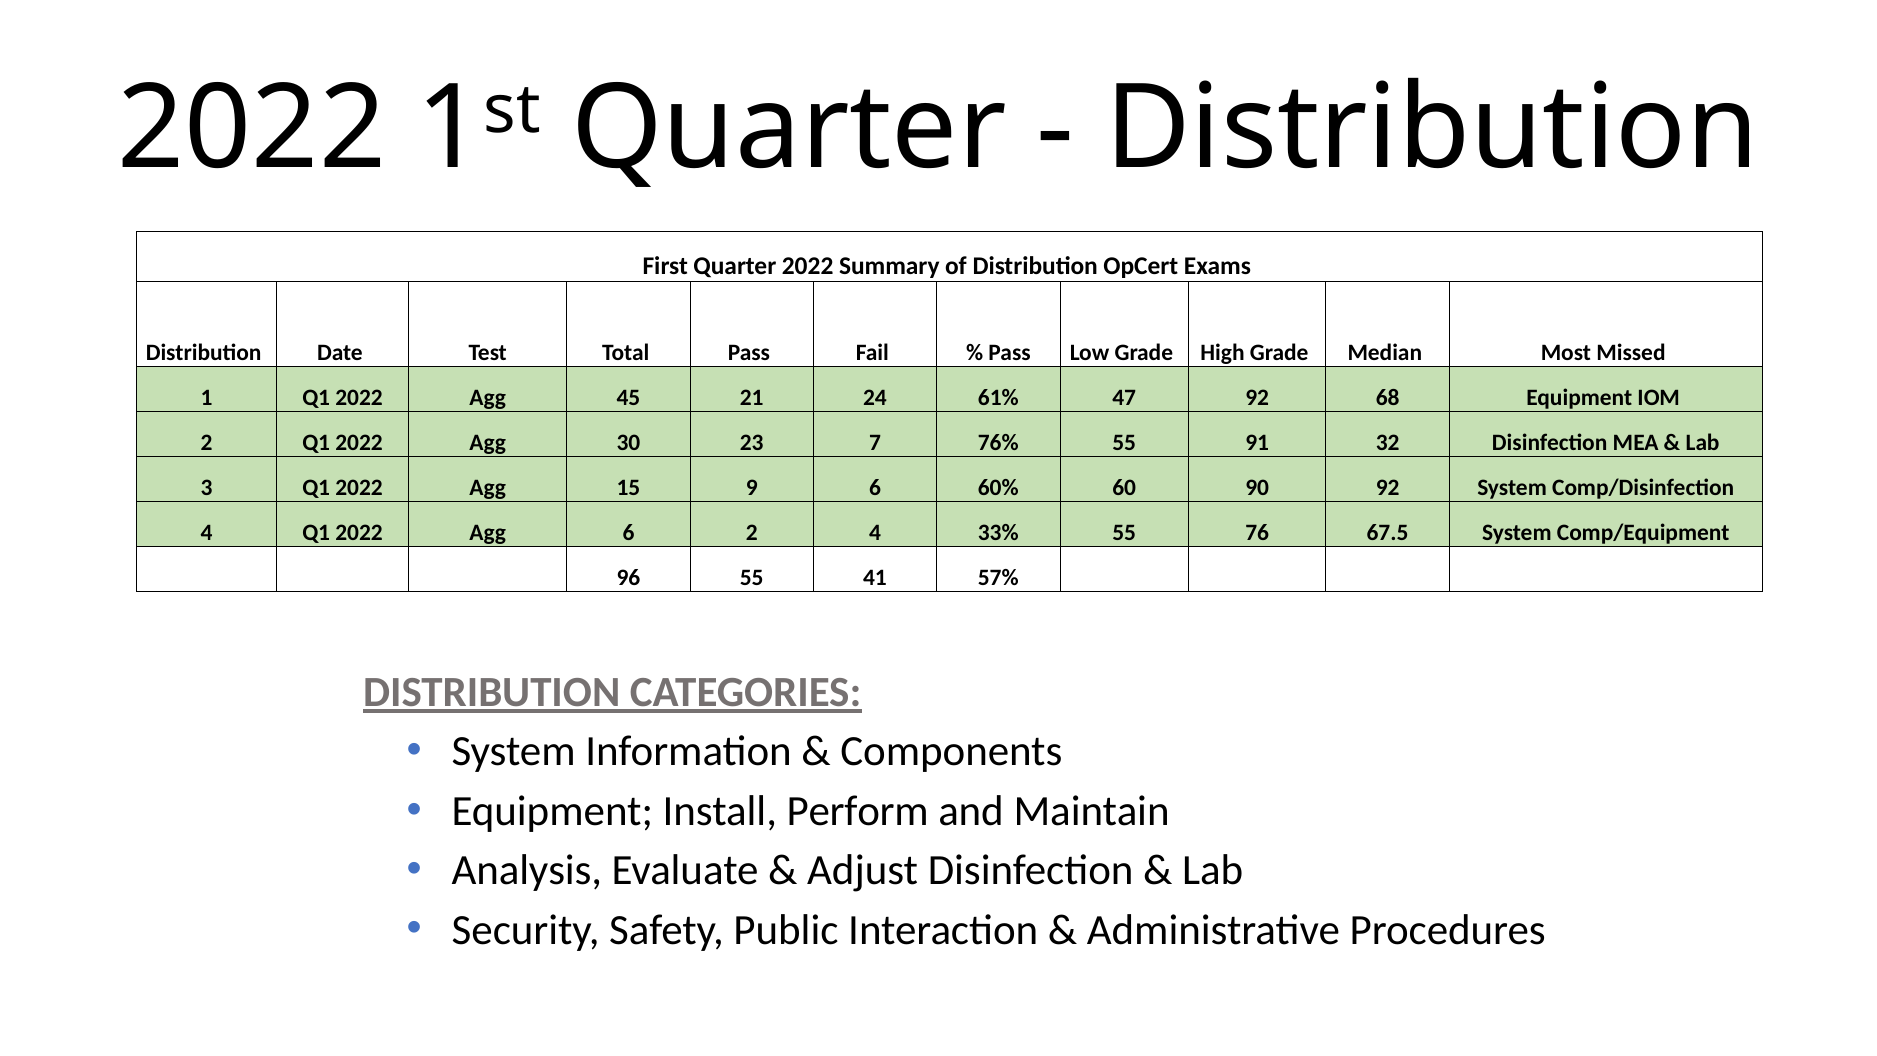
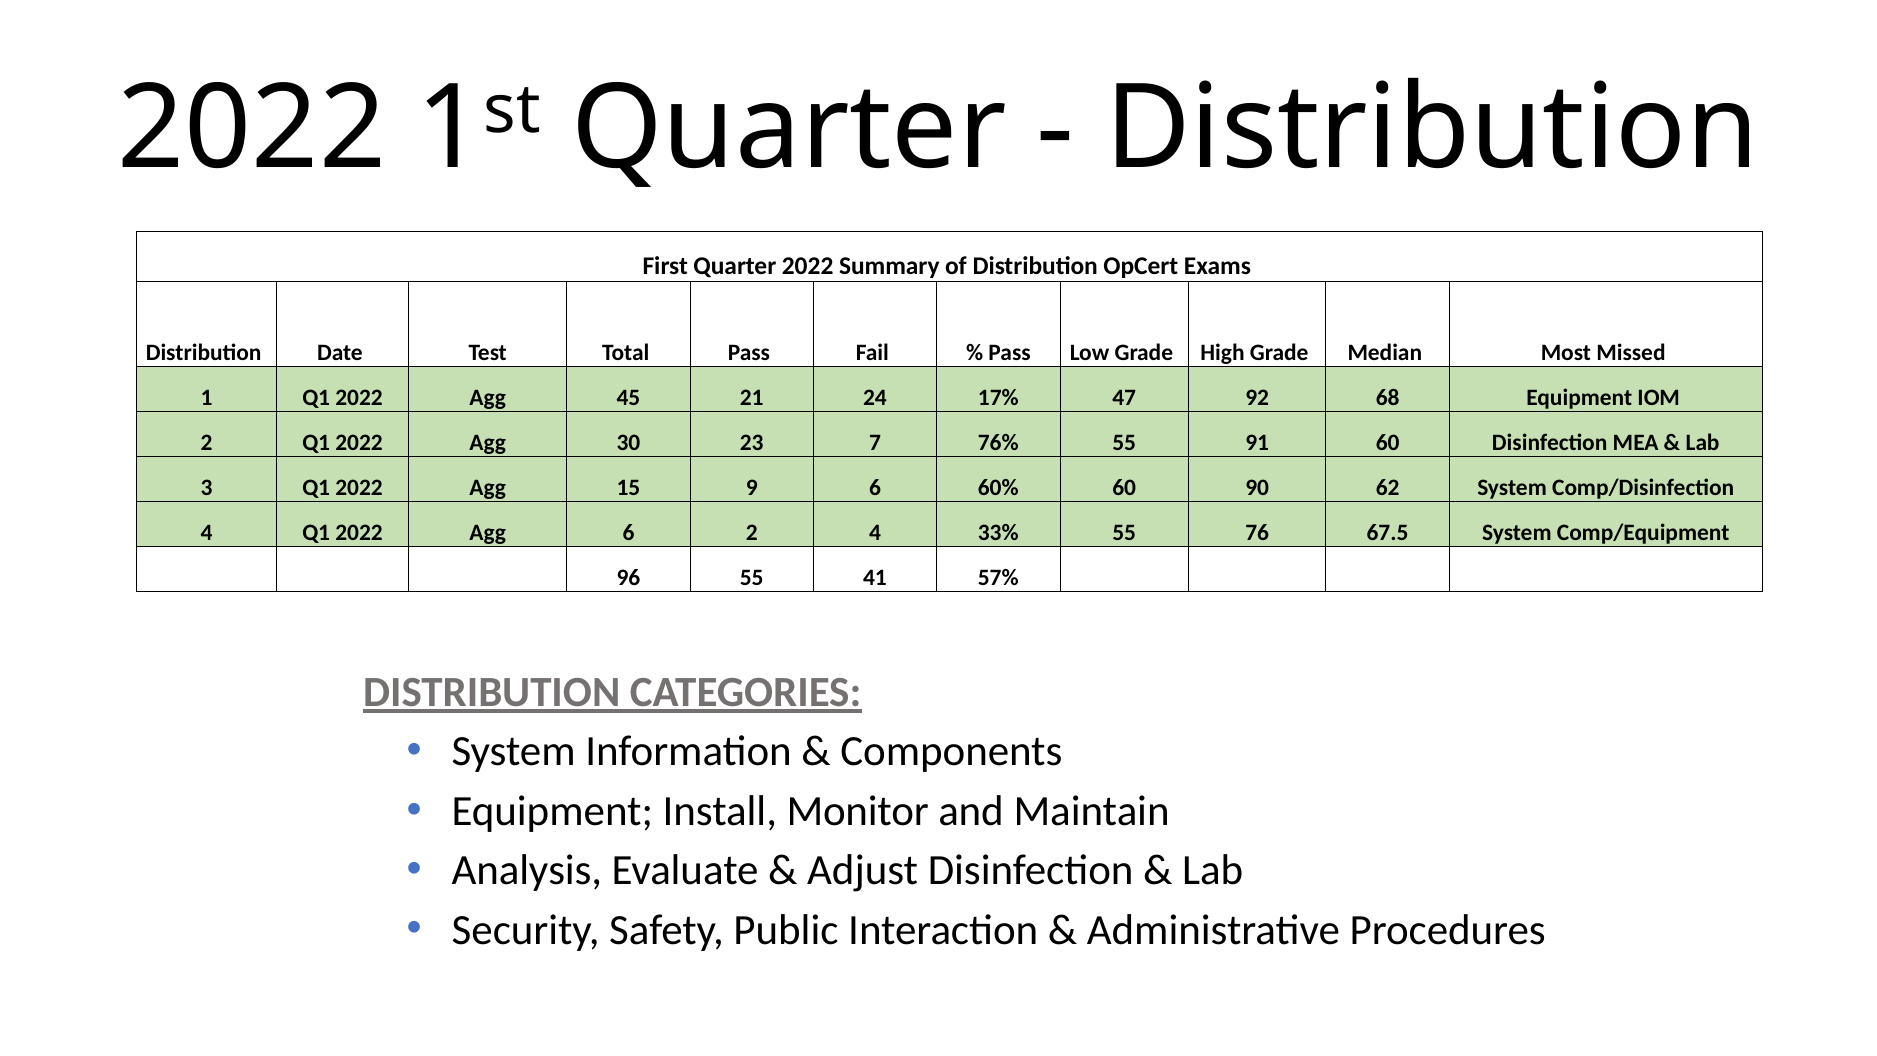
61%: 61% -> 17%
91 32: 32 -> 60
90 92: 92 -> 62
Perform: Perform -> Monitor
